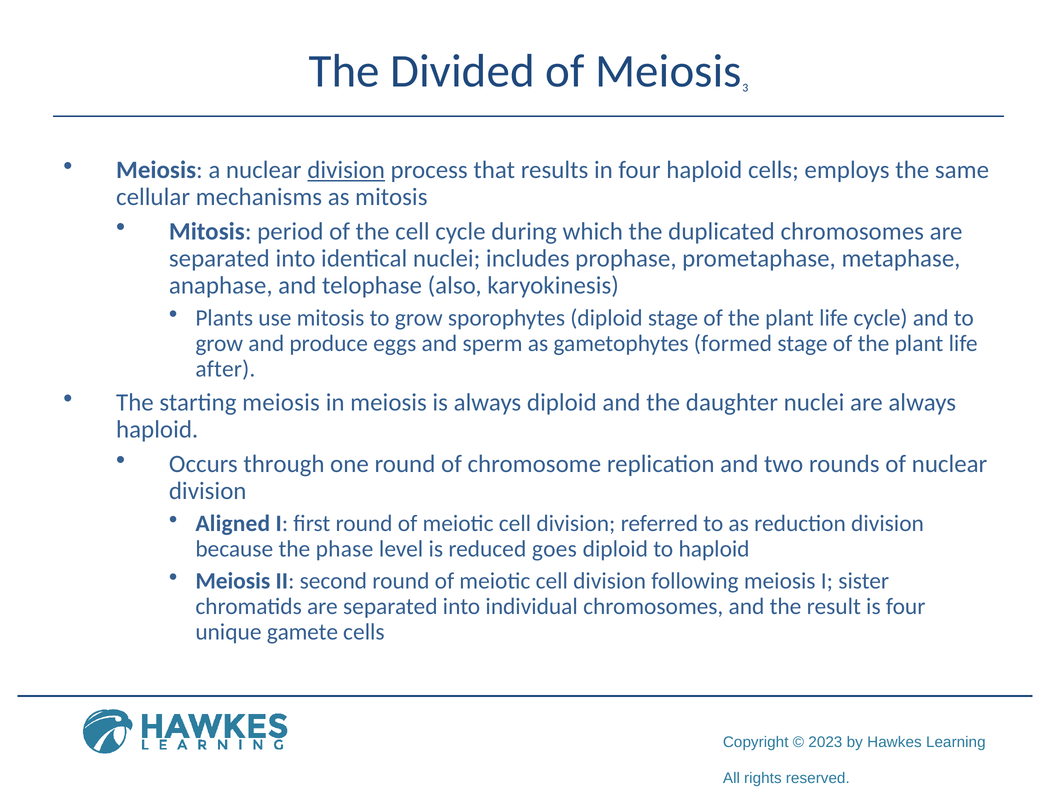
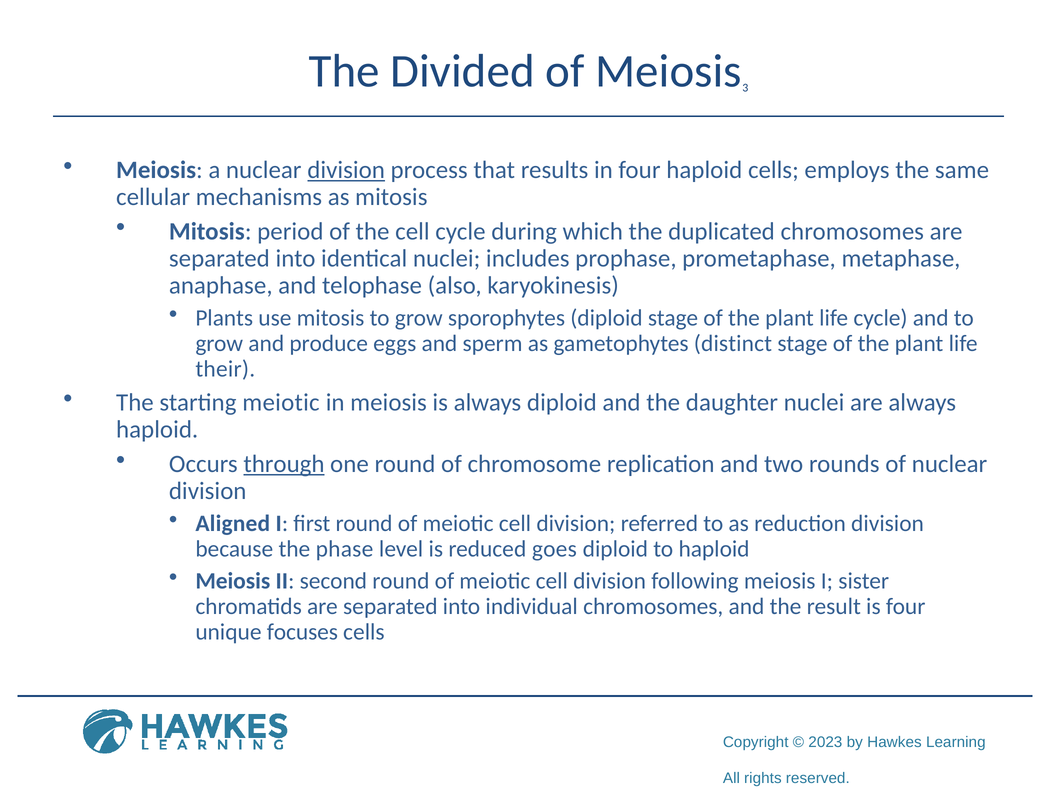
formed: formed -> distinct
after: after -> their
starting meiosis: meiosis -> meiotic
through underline: none -> present
gamete: gamete -> focuses
